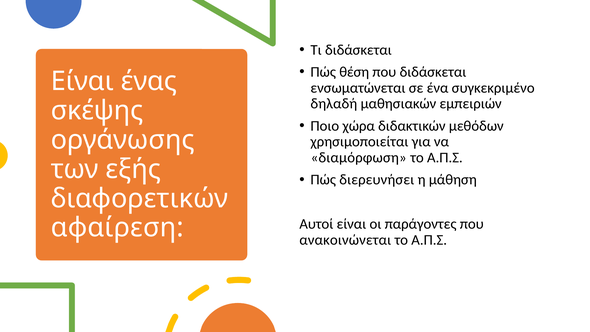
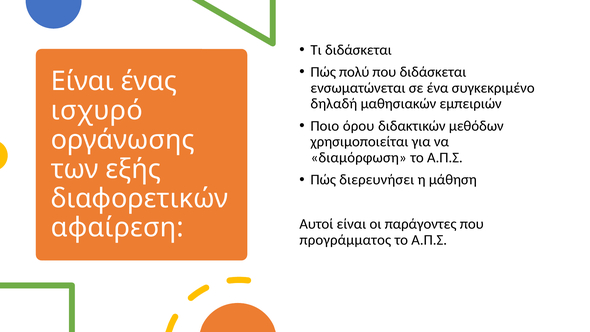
θέση: θέση -> πολύ
σκέψης: σκέψης -> ισχυρό
χώρα: χώρα -> όρου
ανακοινώνεται: ανακοινώνεται -> προγράμματος
